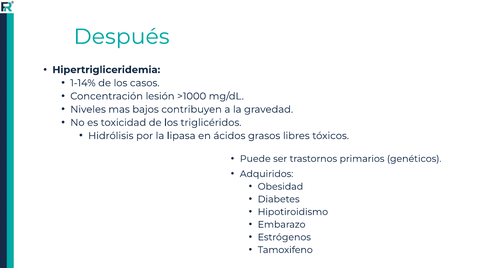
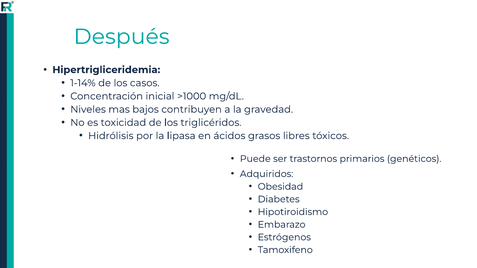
lesión: lesión -> inicial
